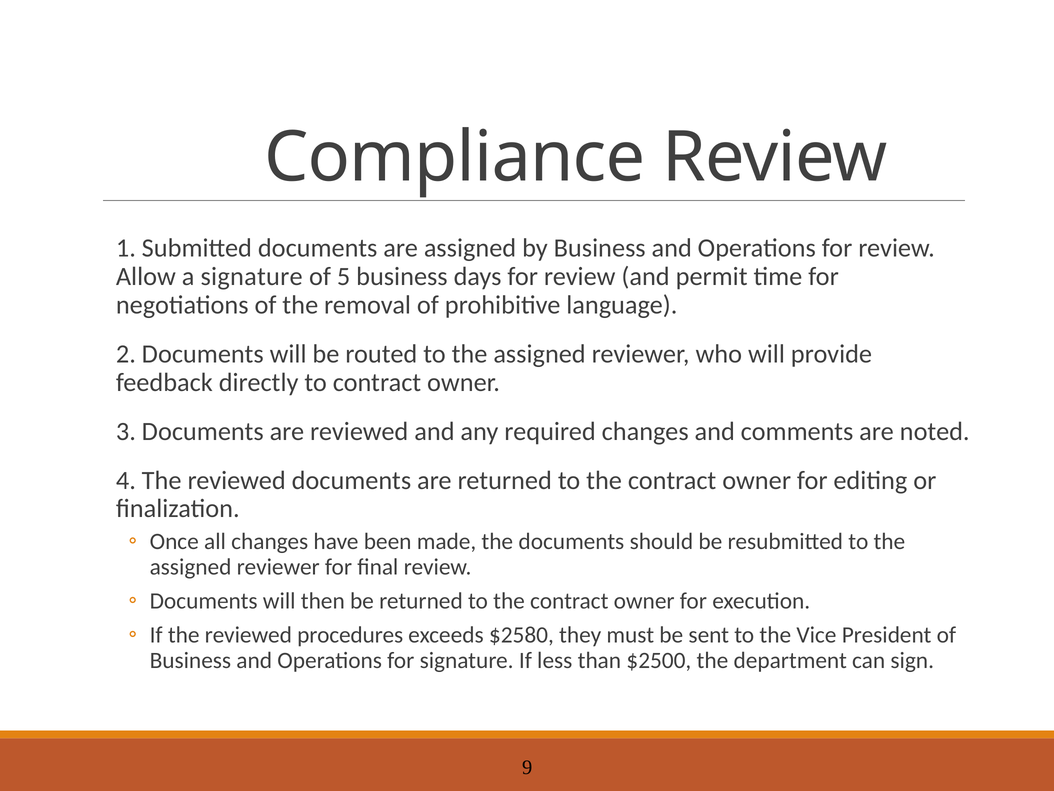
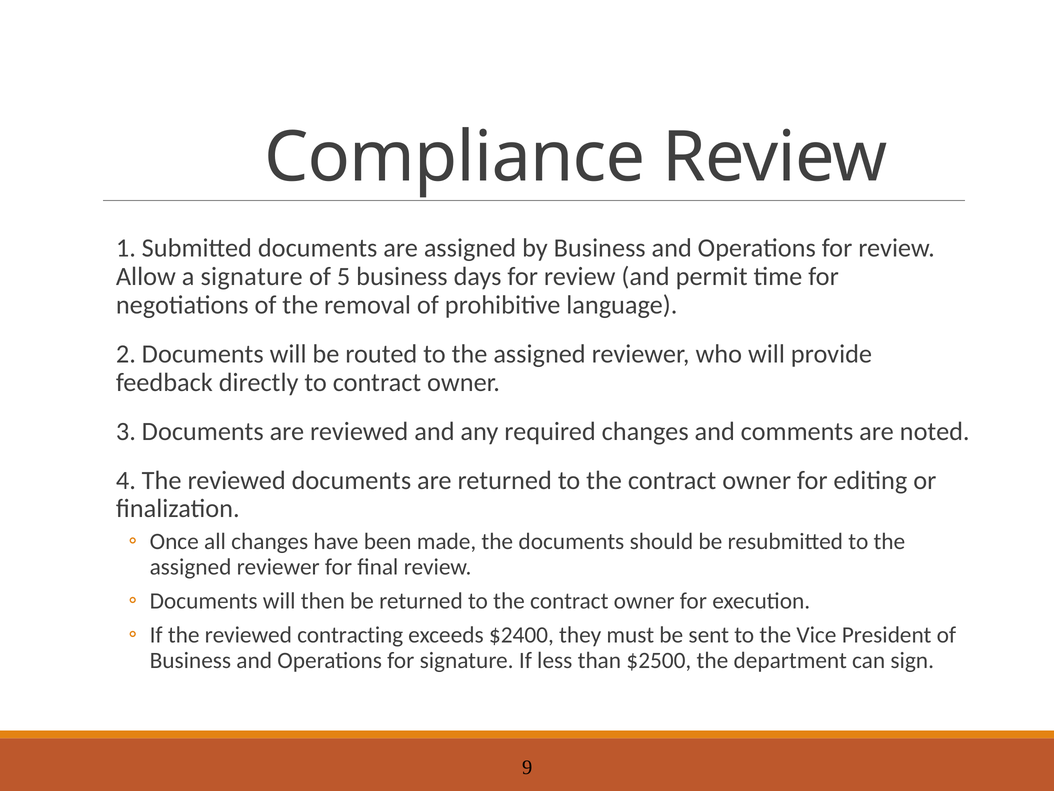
procedures: procedures -> contracting
$2580: $2580 -> $2400
